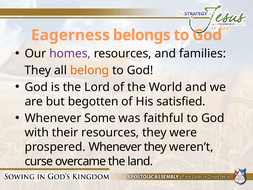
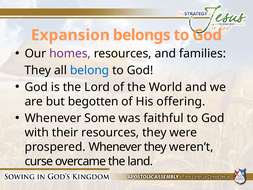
Eagerness: Eagerness -> Expansion
belong colour: orange -> blue
satisfied: satisfied -> offering
